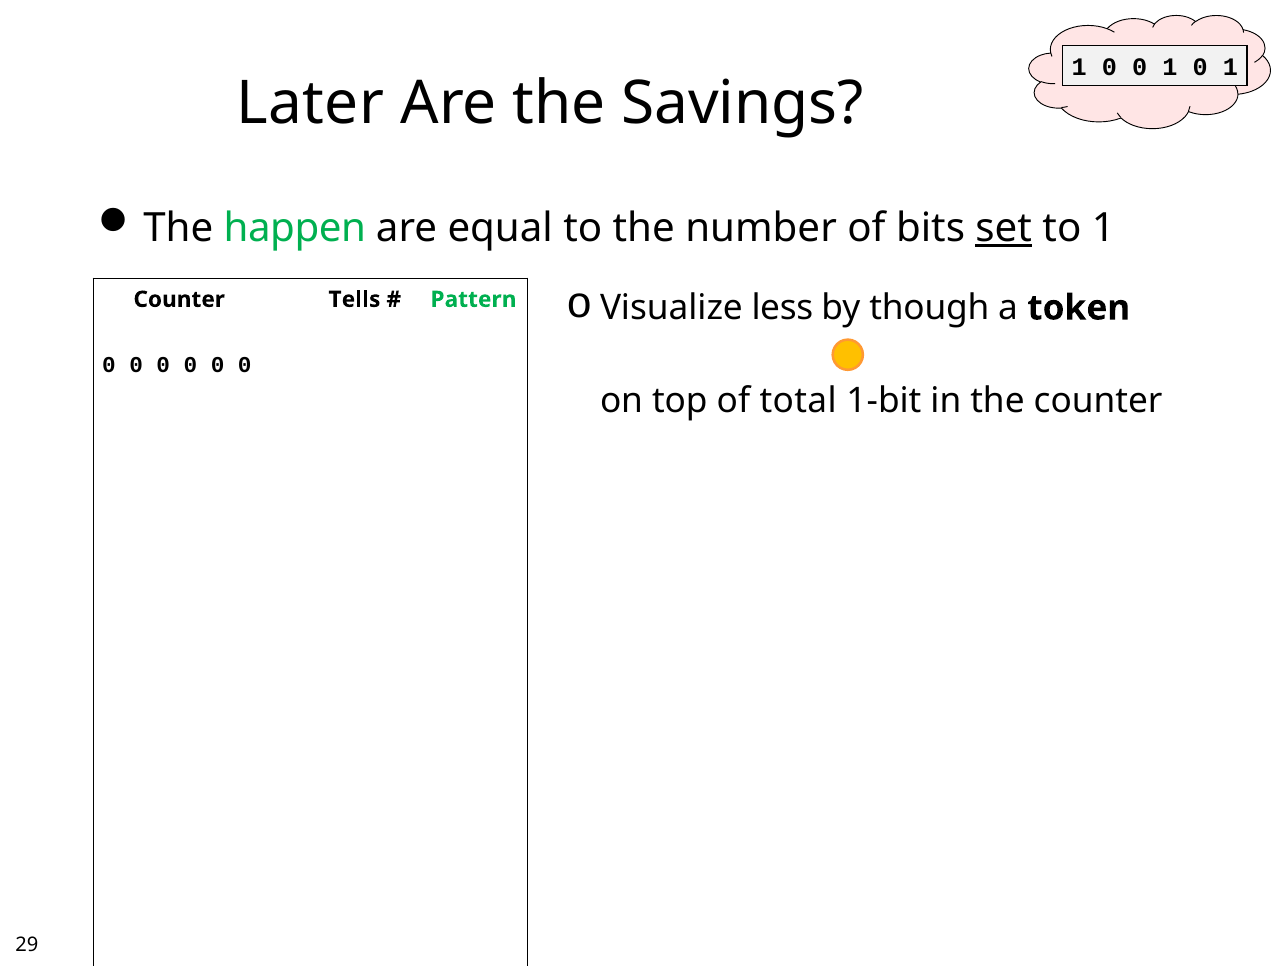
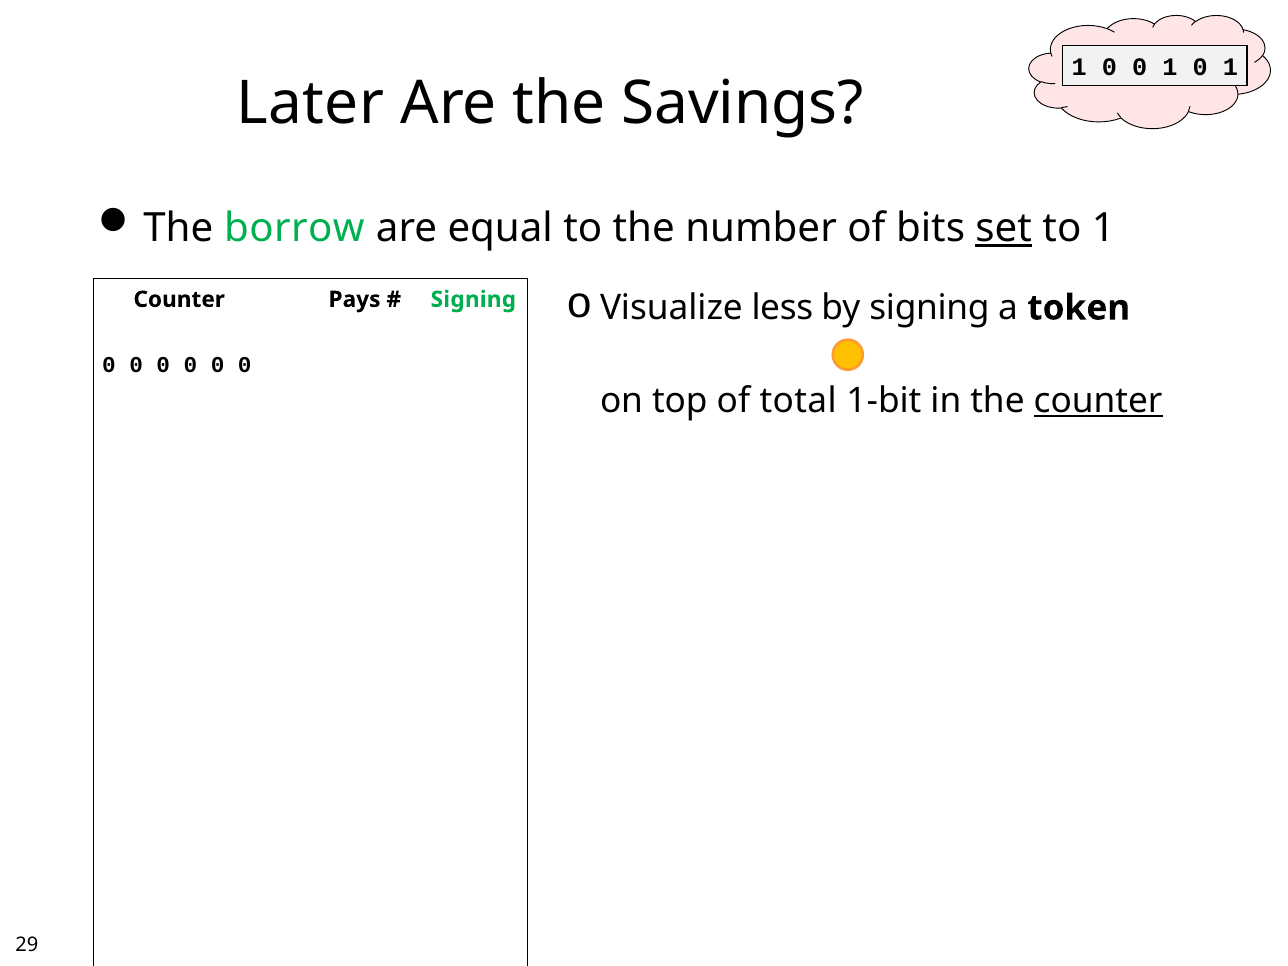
happen: happen -> borrow
by though: though -> signing
Tells: Tells -> Pays
Pattern at (473, 299): Pattern -> Signing
counter at (1098, 401) underline: none -> present
